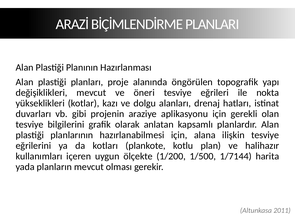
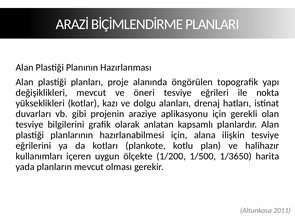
1/7144: 1/7144 -> 1/3650
